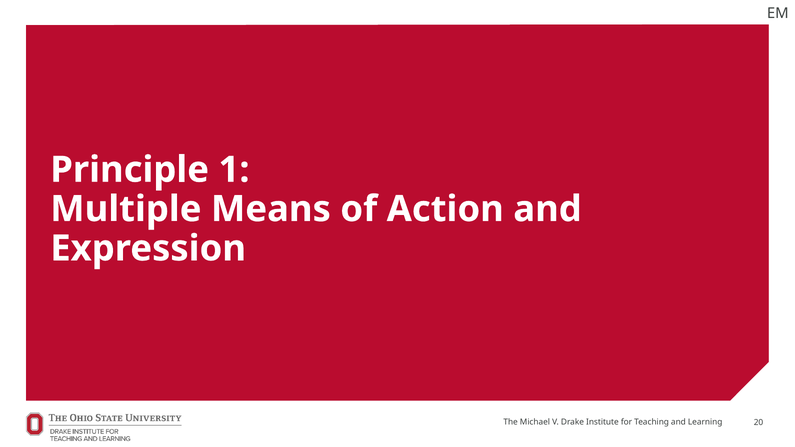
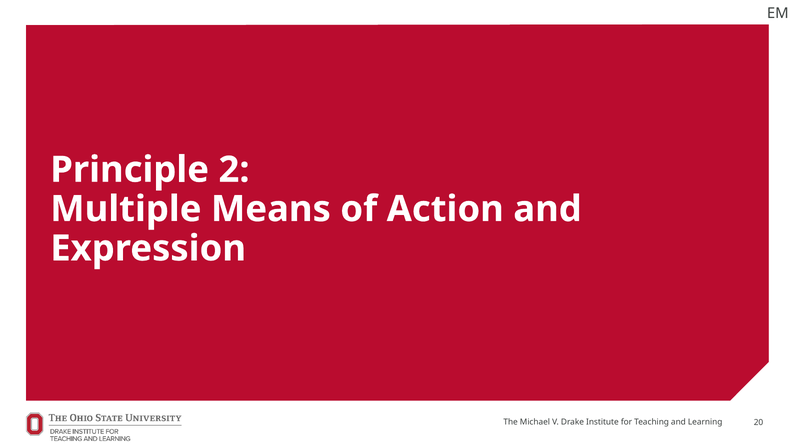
1: 1 -> 2
